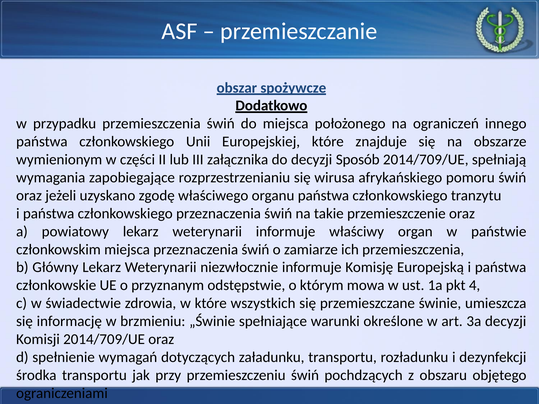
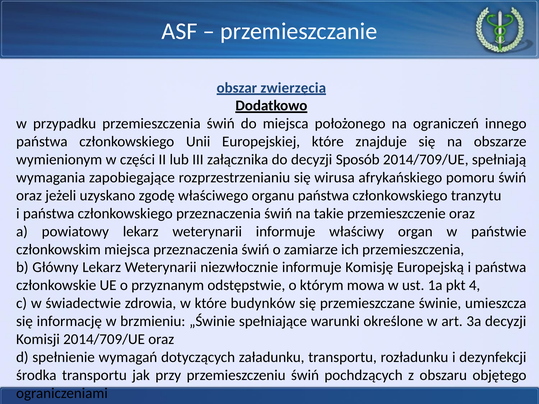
spożywcze: spożywcze -> zwierzęcia
wszystkich: wszystkich -> budynków
